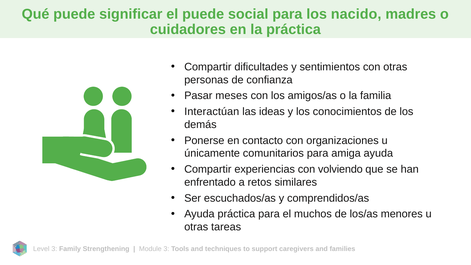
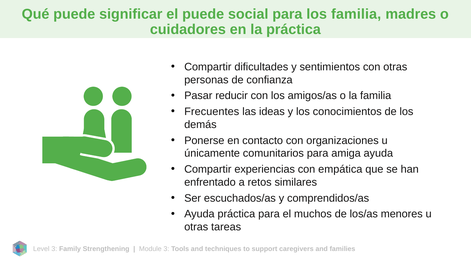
los nacido: nacido -> familia
meses: meses -> reducir
Interactúan: Interactúan -> Frecuentes
volviendo: volviendo -> empática
